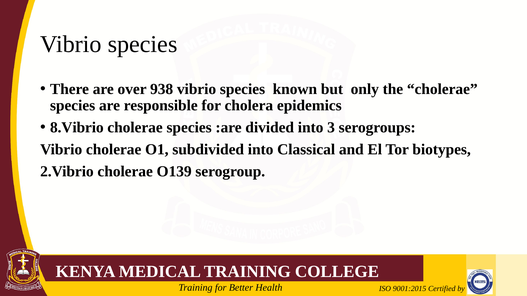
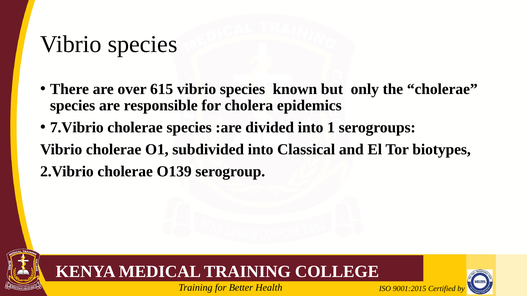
938: 938 -> 615
8.Vibrio: 8.Vibrio -> 7.Vibrio
3: 3 -> 1
